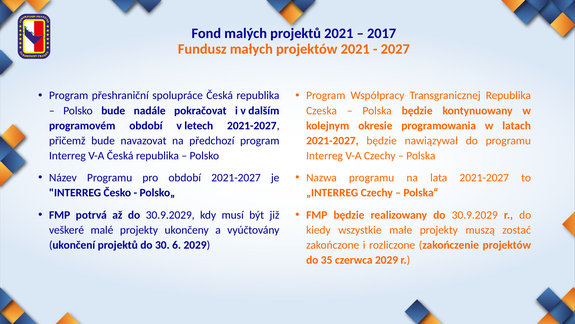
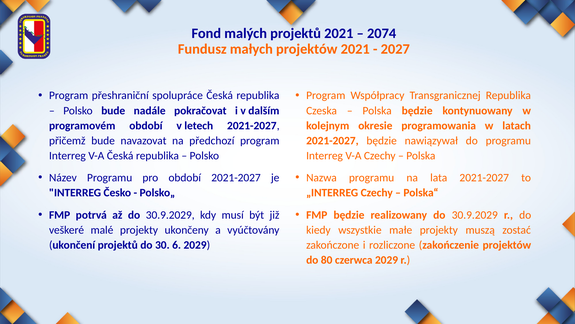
2017: 2017 -> 2074
35: 35 -> 80
